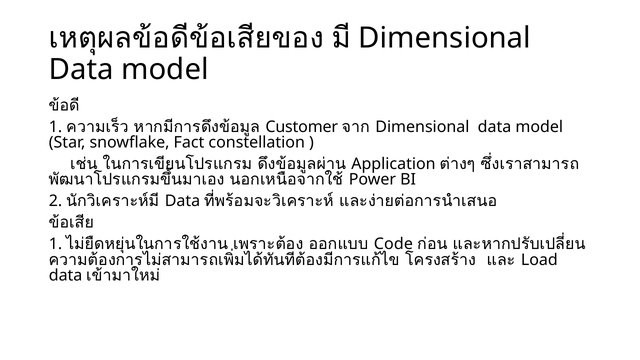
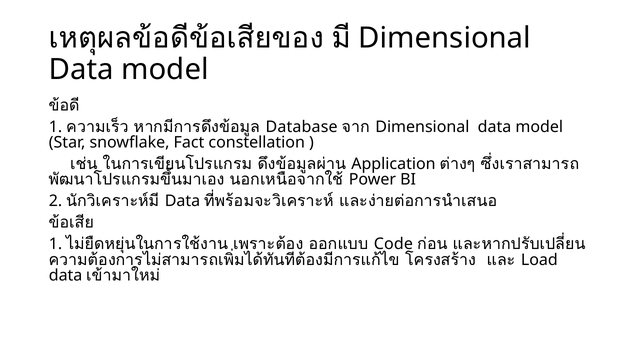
Customer: Customer -> Database
